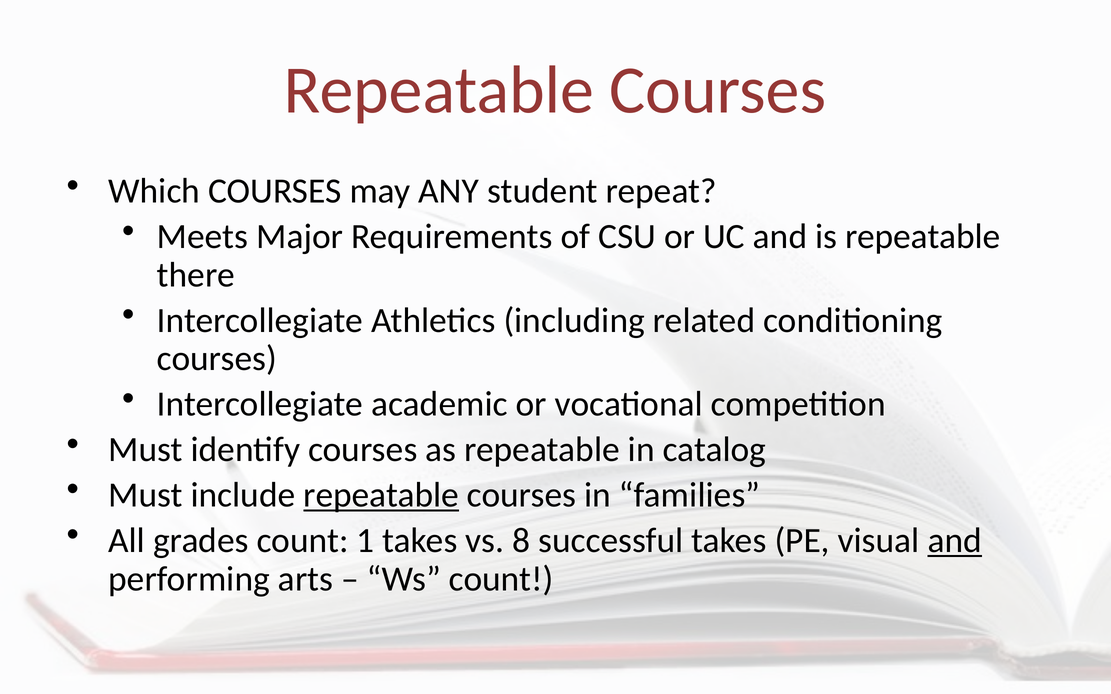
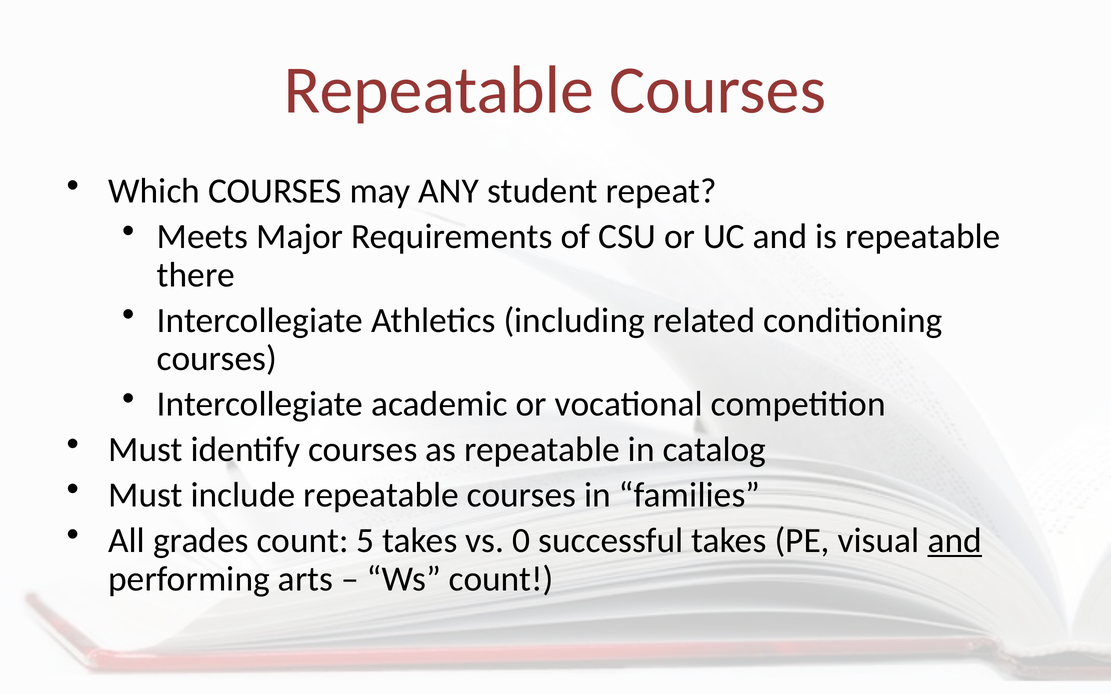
repeatable at (381, 495) underline: present -> none
1: 1 -> 5
8: 8 -> 0
